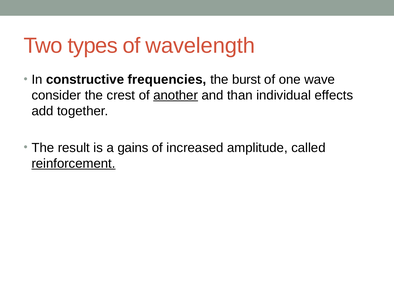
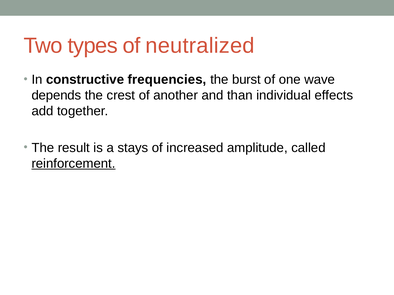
wavelength: wavelength -> neutralized
consider: consider -> depends
another underline: present -> none
gains: gains -> stays
